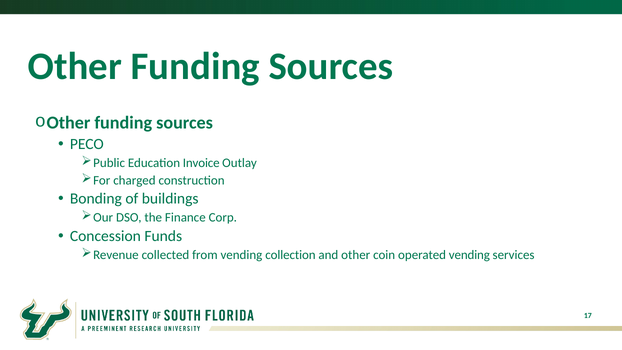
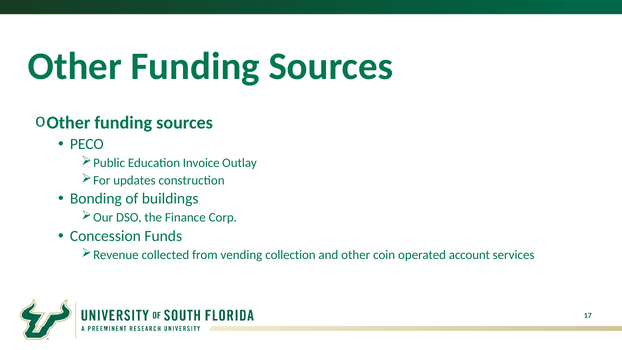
charged: charged -> updates
operated vending: vending -> account
